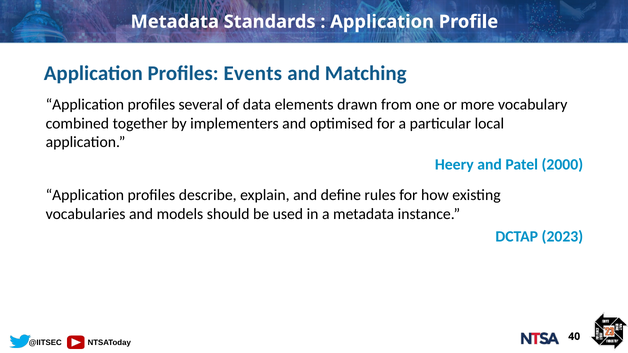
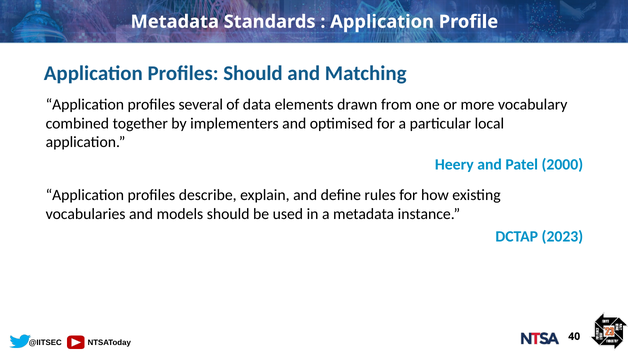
Profiles Events: Events -> Should
